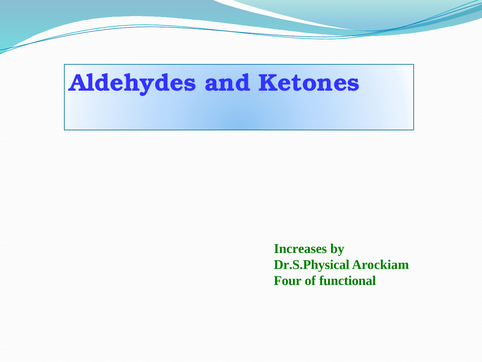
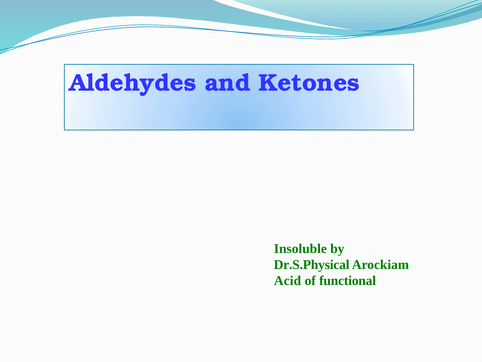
Increases: Increases -> Insoluble
Four: Four -> Acid
